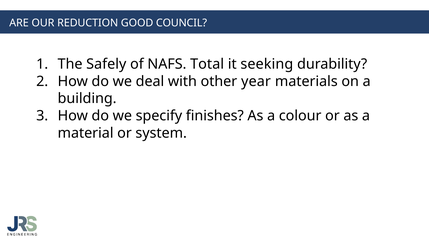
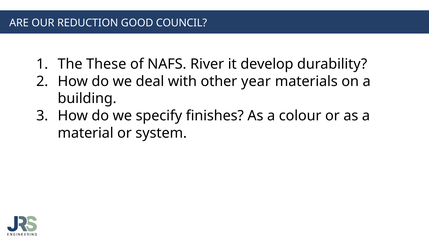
Safely: Safely -> These
Total: Total -> River
seeking: seeking -> develop
